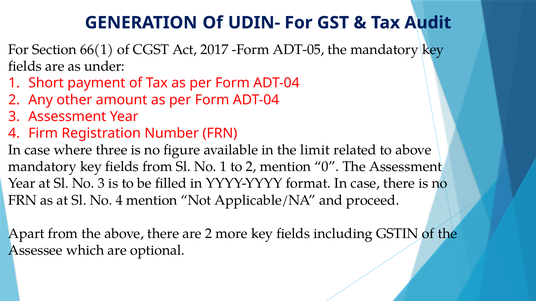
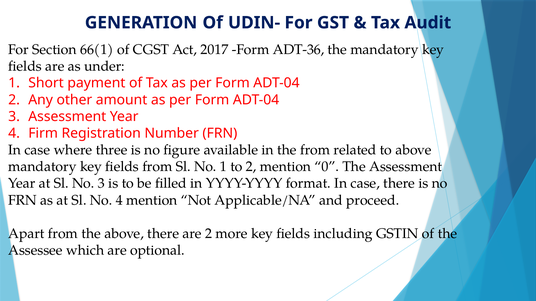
ADT-05: ADT-05 -> ADT-36
the limit: limit -> from
